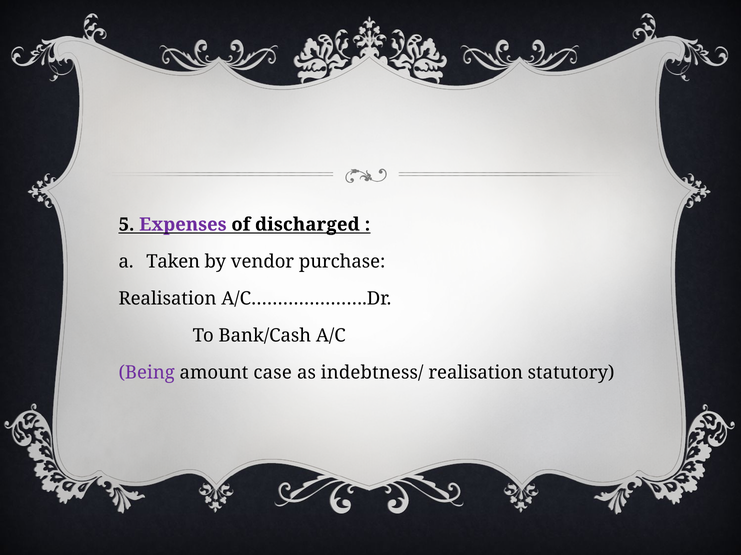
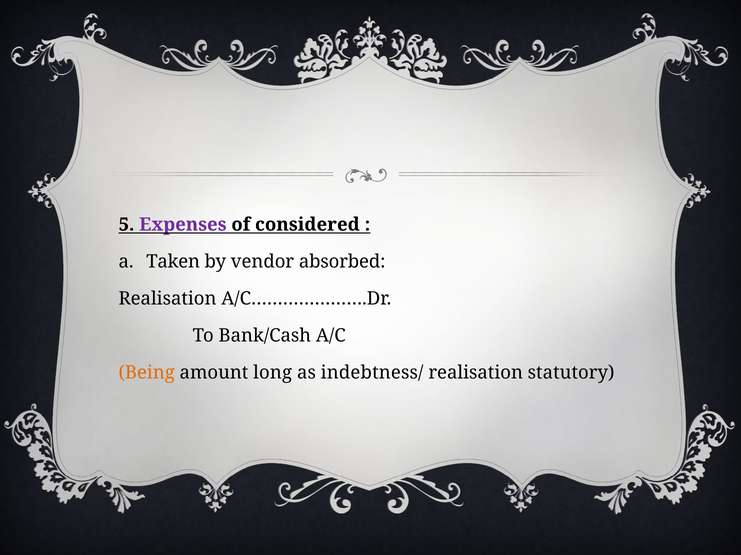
discharged: discharged -> considered
purchase: purchase -> absorbed
Being colour: purple -> orange
case: case -> long
